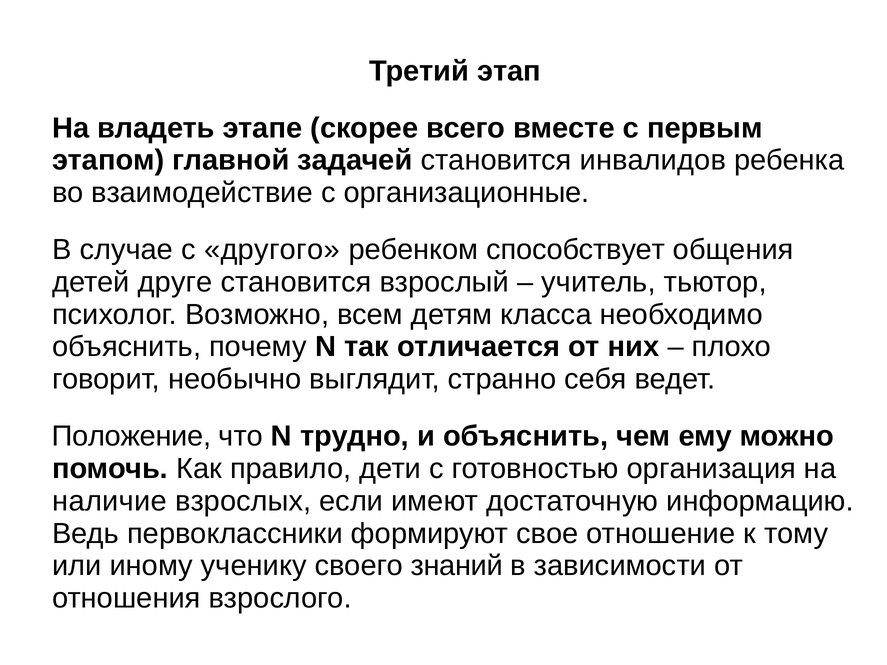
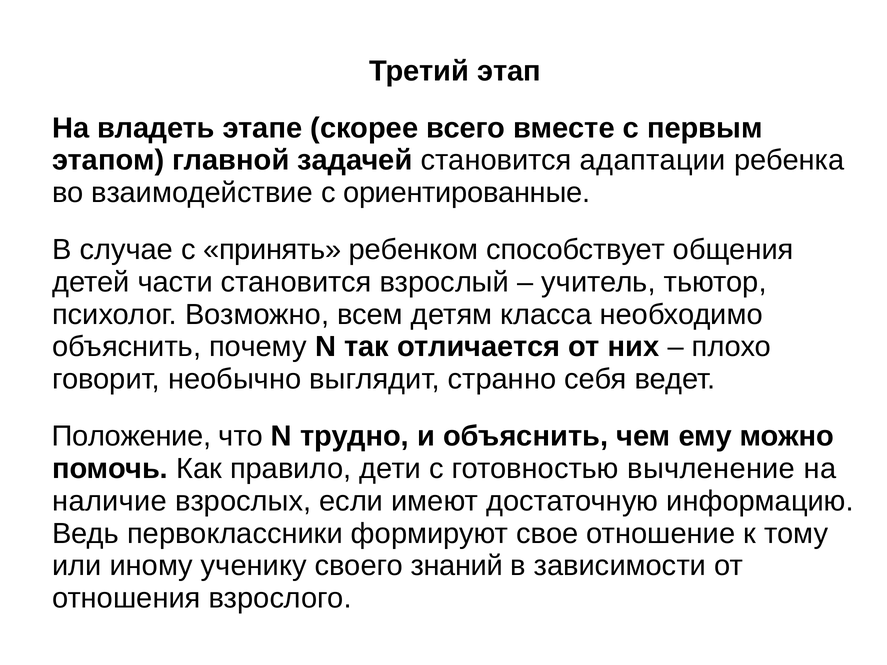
инвалидов: инвалидов -> адаптации
организационные: организационные -> ориентированные
другого: другого -> принять
друге: друге -> части
организация: организация -> вычленение
